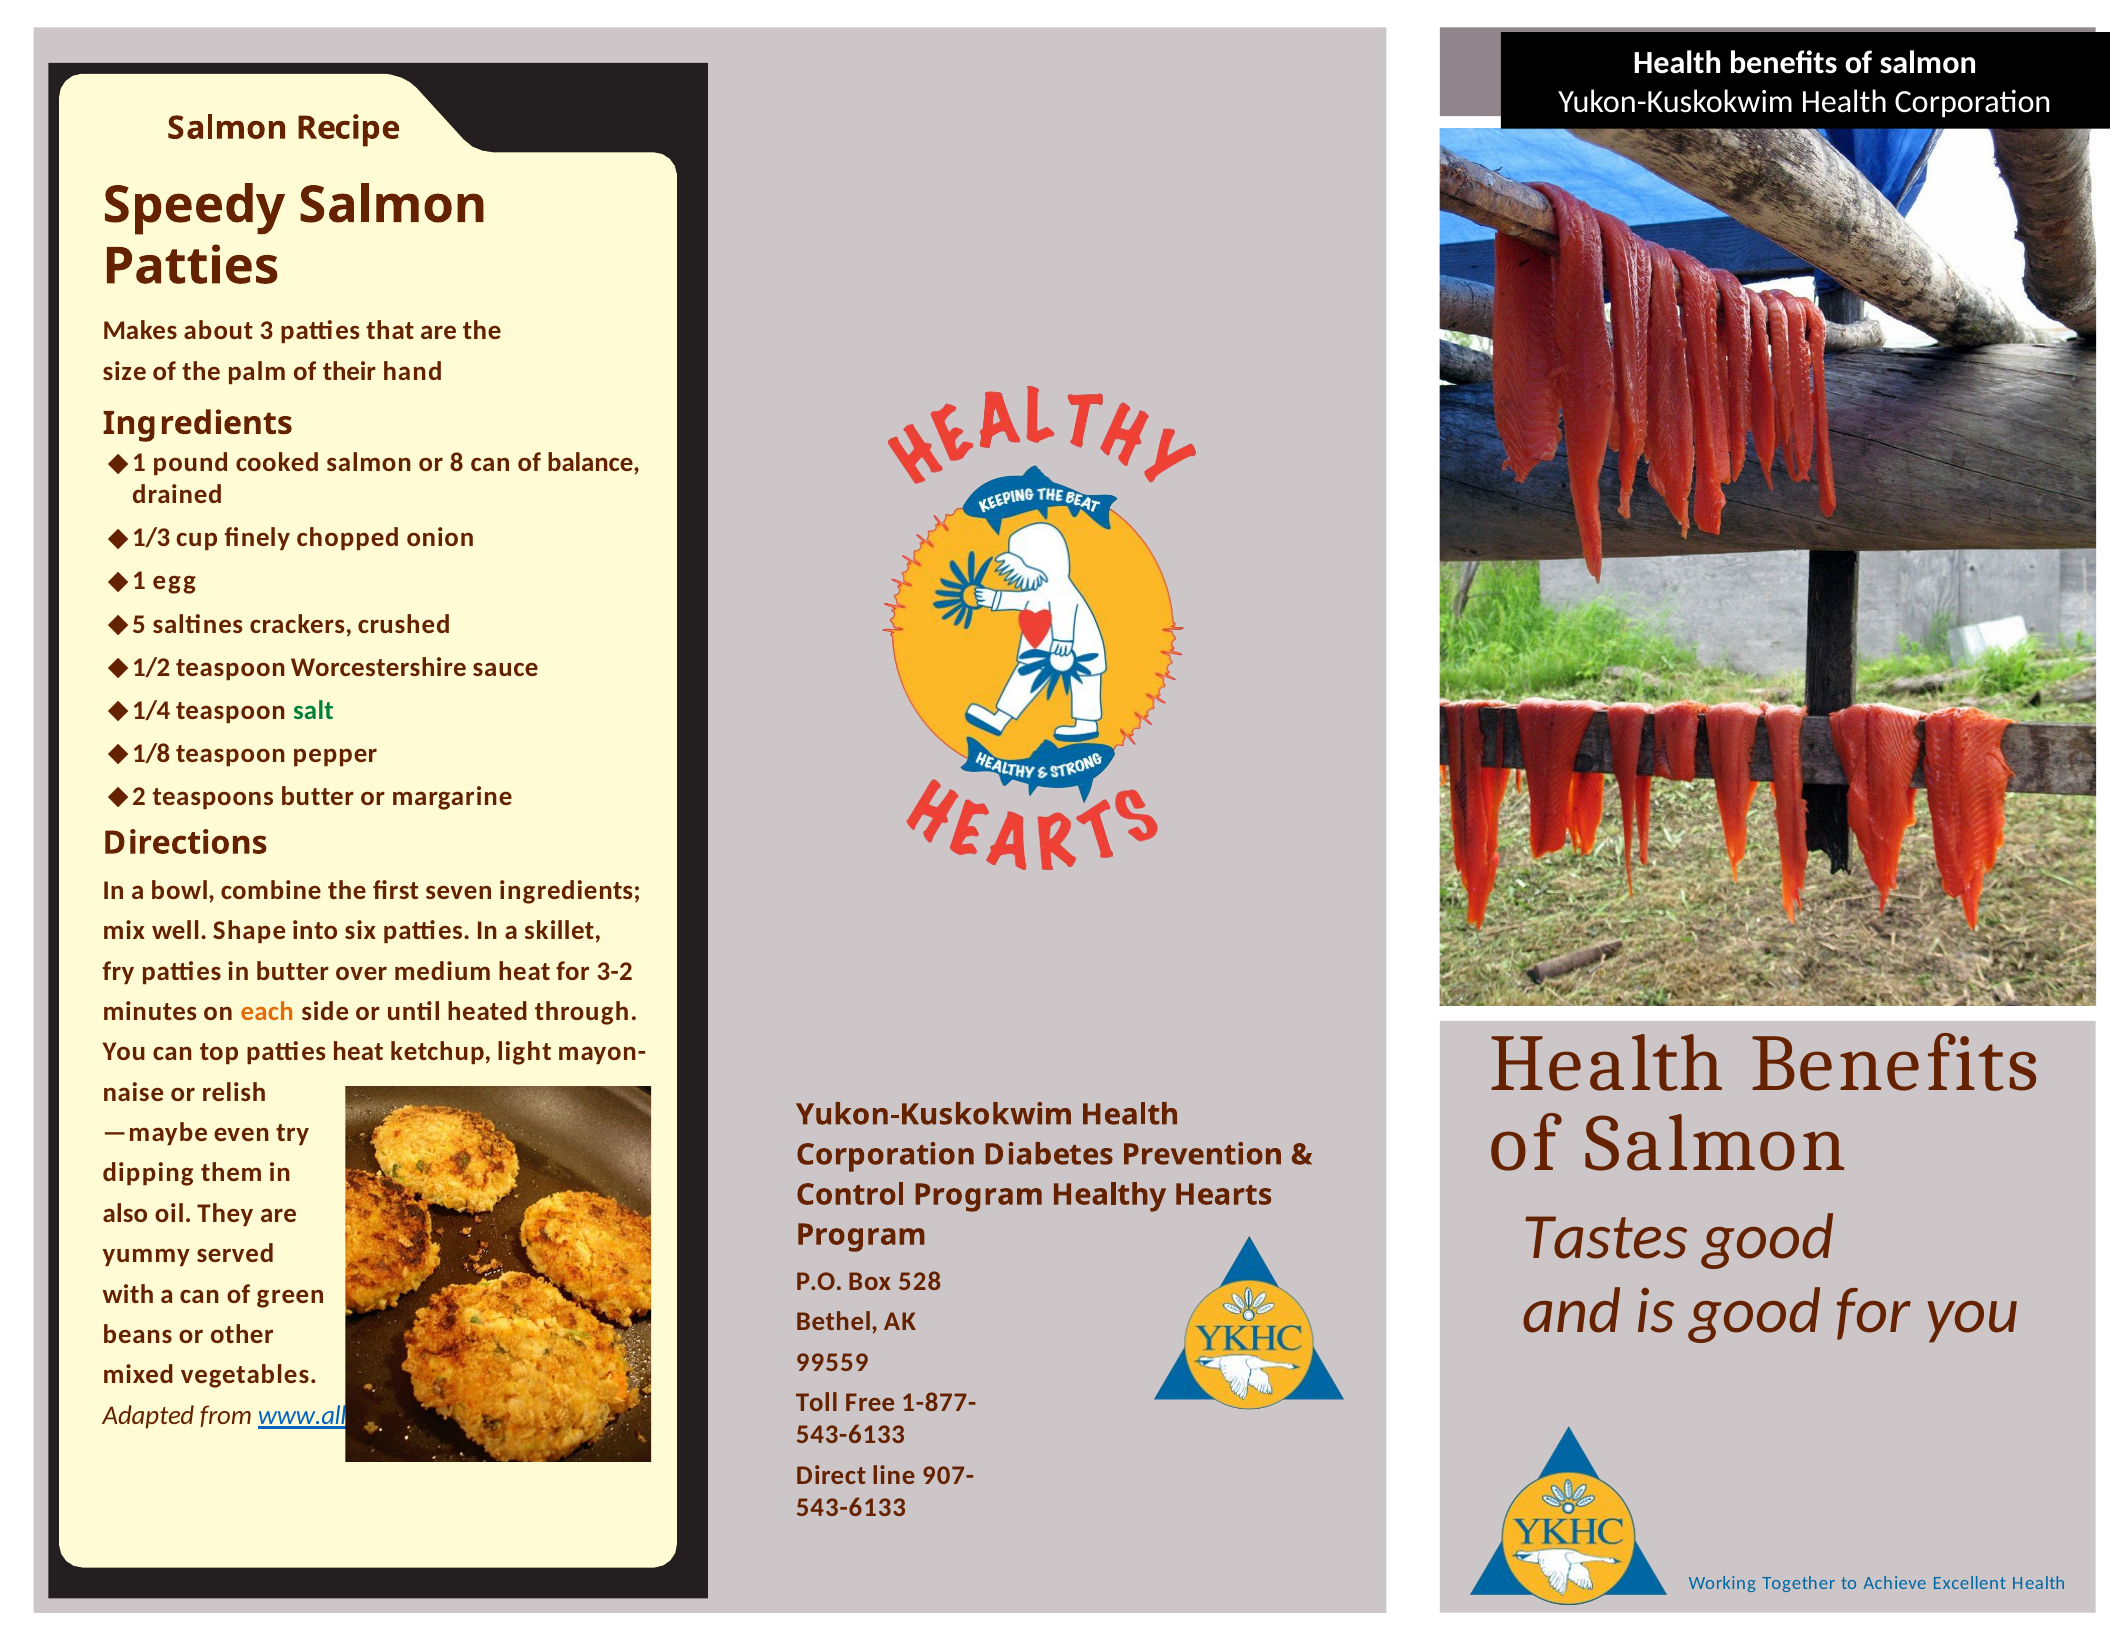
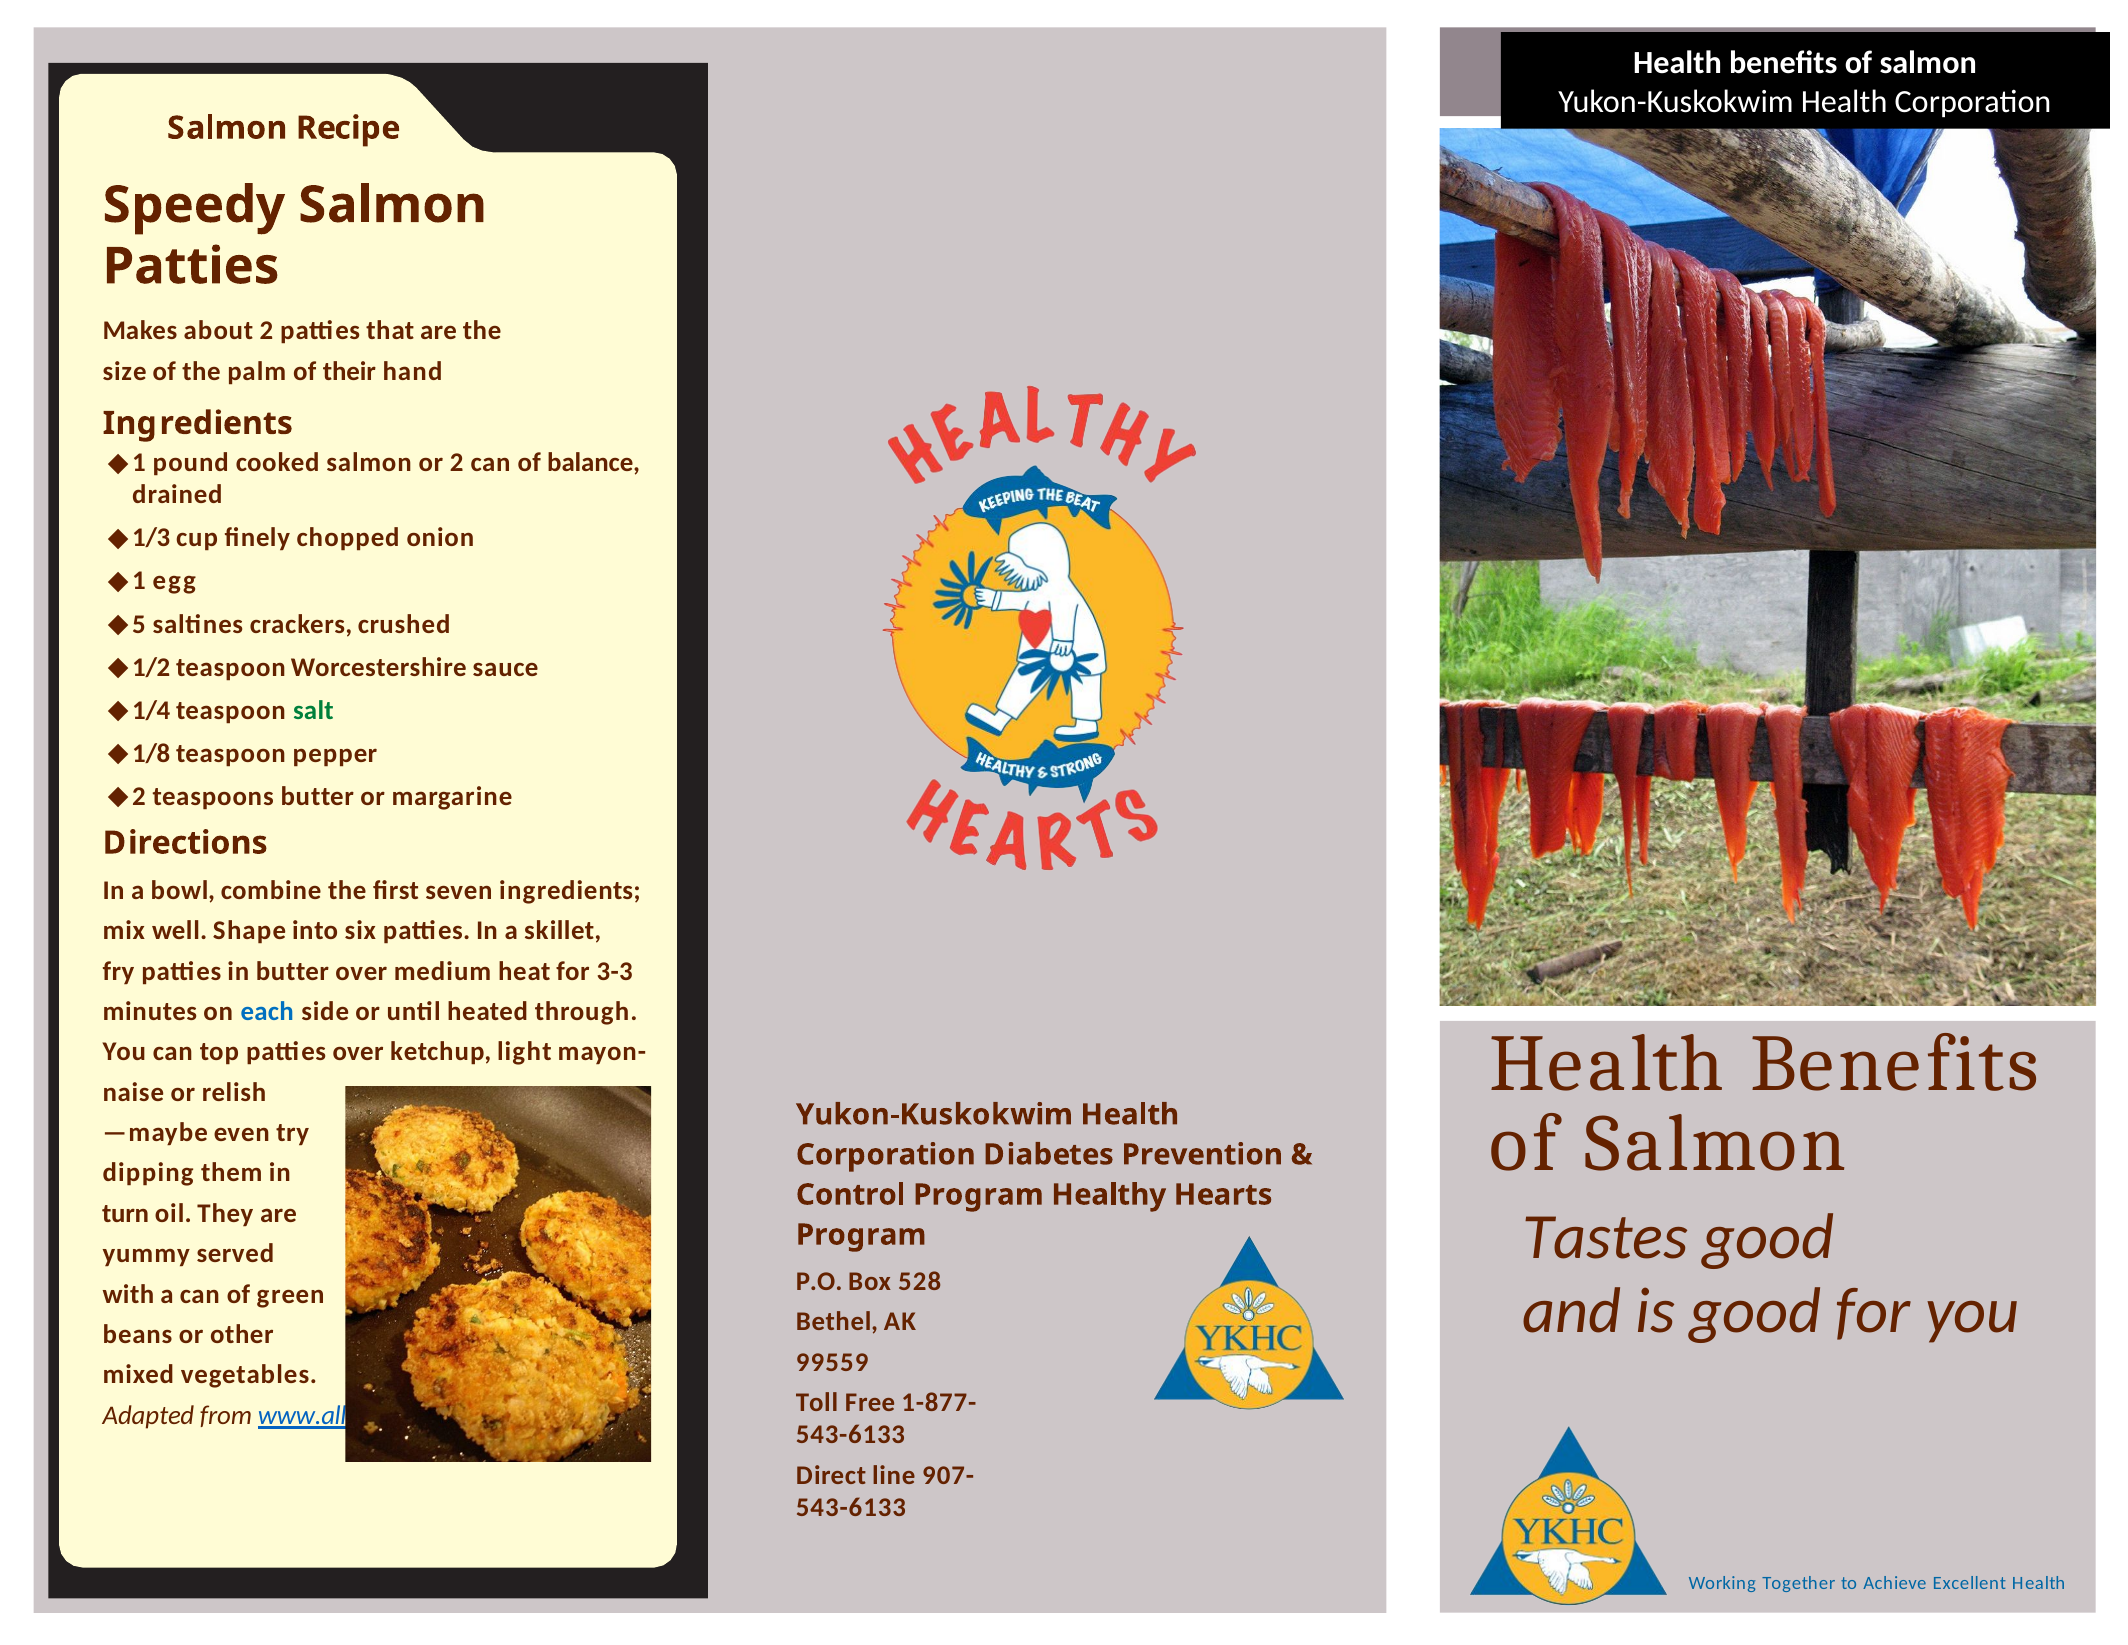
about 3: 3 -> 2
or 8: 8 -> 2
3-2: 3-2 -> 3-3
each colour: orange -> blue
patties heat: heat -> over
also: also -> turn
